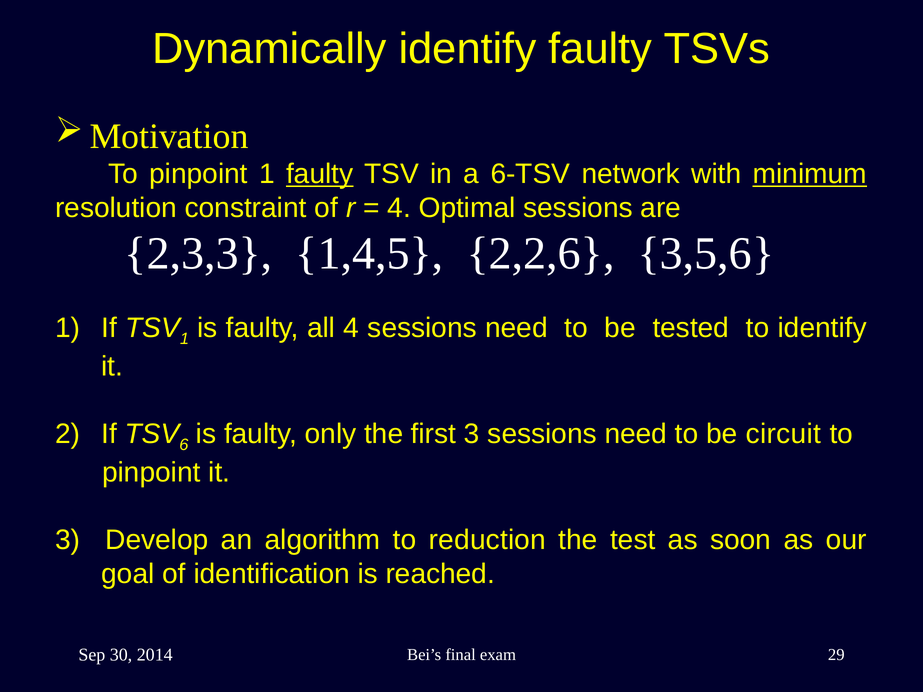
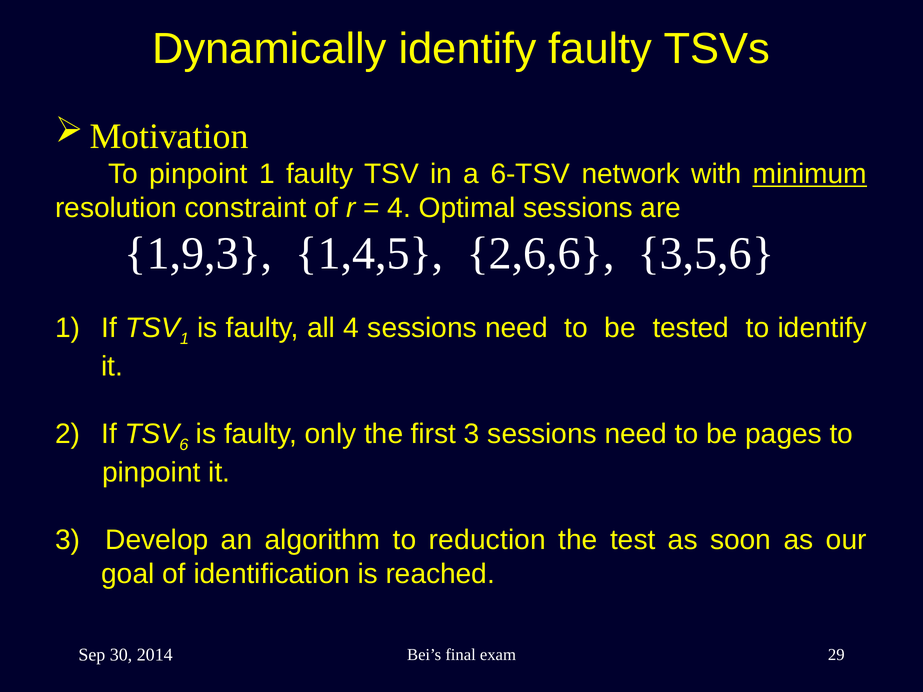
faulty at (320, 174) underline: present -> none
2,3,3: 2,3,3 -> 1,9,3
2,2,6: 2,2,6 -> 2,6,6
circuit: circuit -> pages
